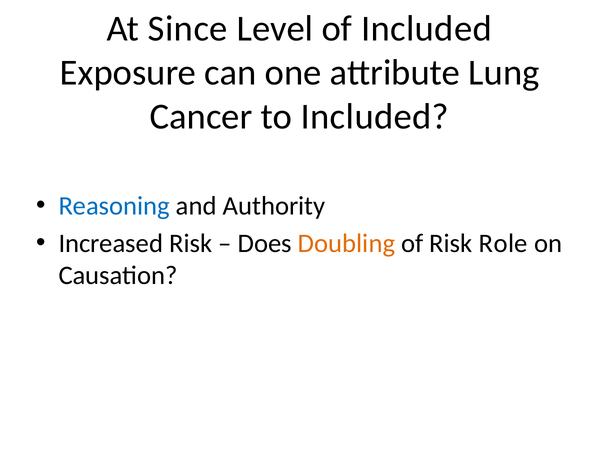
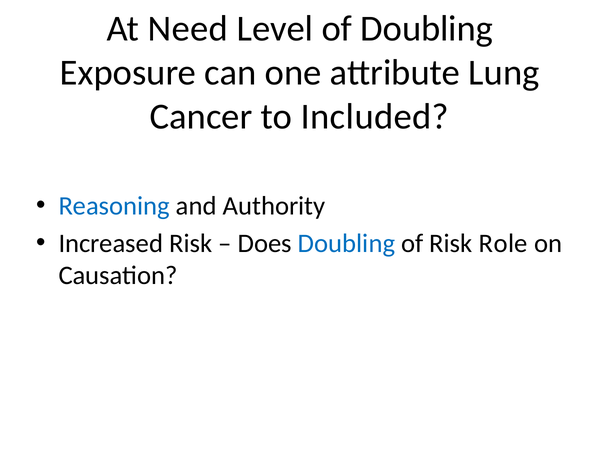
Since: Since -> Need
of Included: Included -> Doubling
Doubling at (347, 243) colour: orange -> blue
